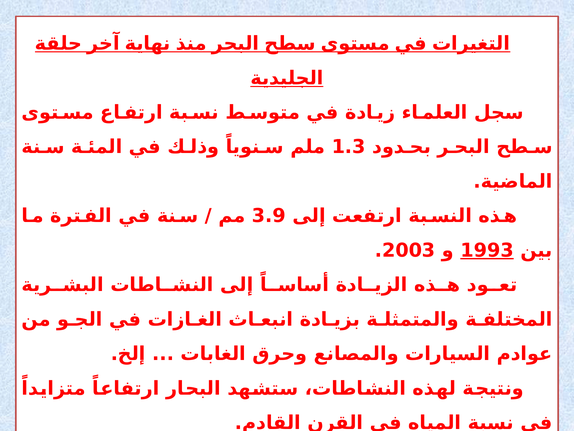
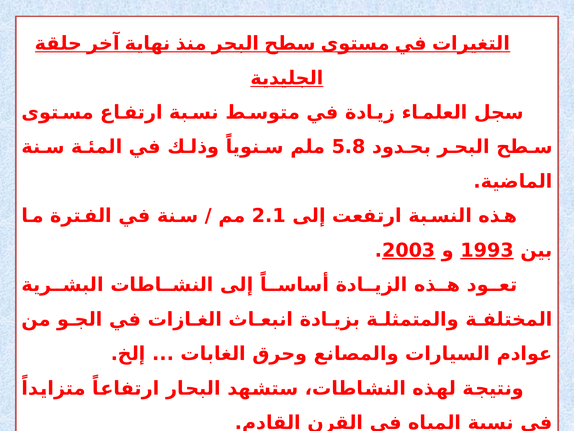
1.3 at (349, 147): 1.3 -> 5.8
3.9: 3.9 -> 2.1
2003 underline: none -> present
